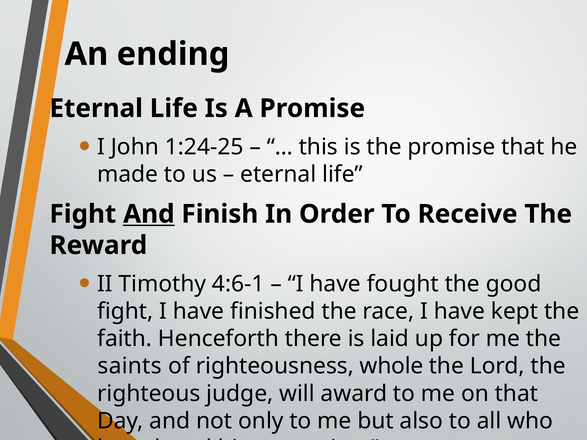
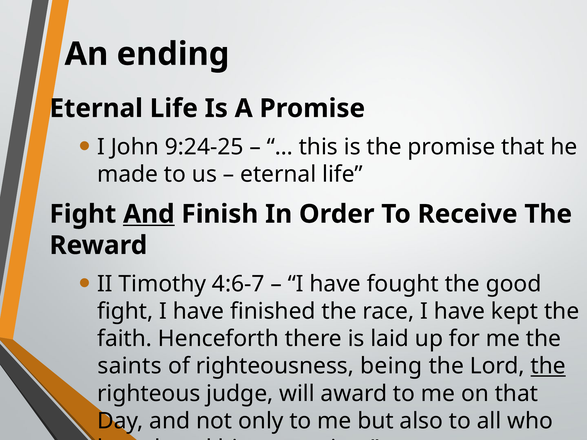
1:24-25: 1:24-25 -> 9:24-25
4:6-1: 4:6-1 -> 4:6-7
whole: whole -> being
the at (548, 366) underline: none -> present
